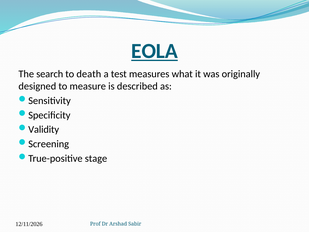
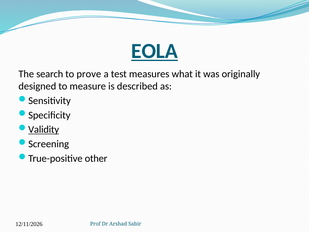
death: death -> prove
Validity underline: none -> present
stage: stage -> other
